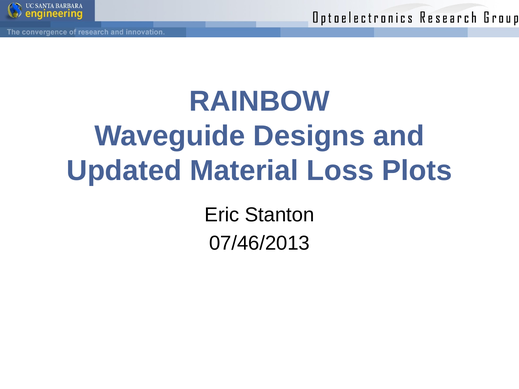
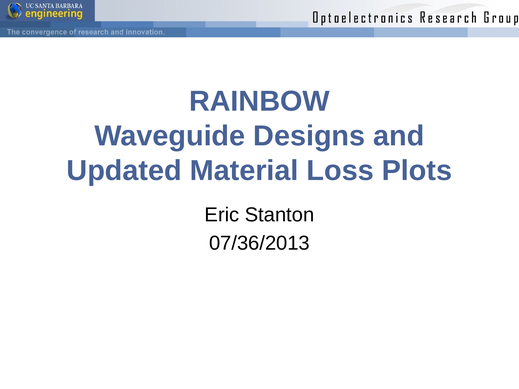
07/46/2013: 07/46/2013 -> 07/36/2013
